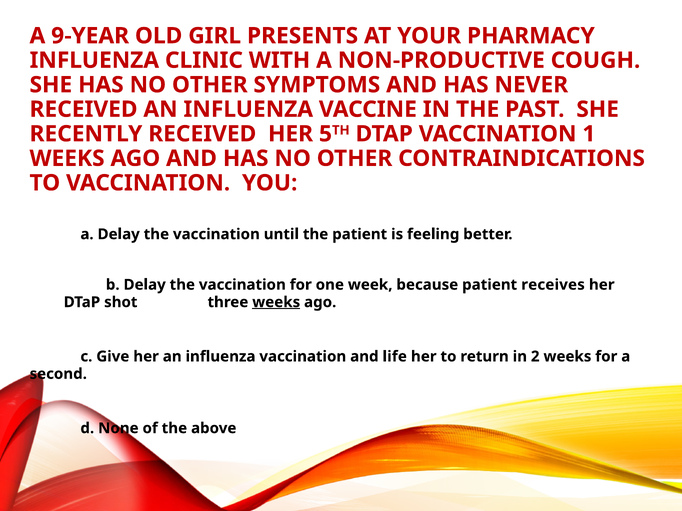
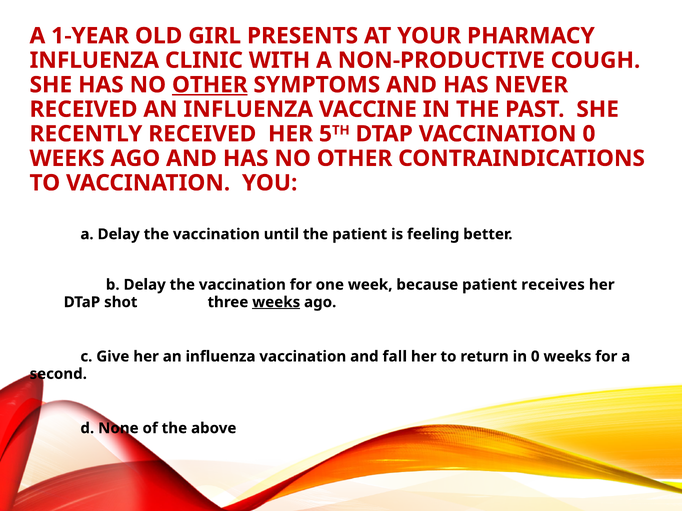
9-YEAR: 9-YEAR -> 1-YEAR
OTHER at (210, 85) underline: none -> present
VACCINATION 1: 1 -> 0
life: life -> fall
in 2: 2 -> 0
